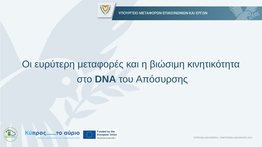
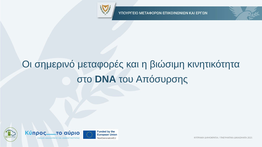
ευρύτερη: ευρύτερη -> σημερινό
